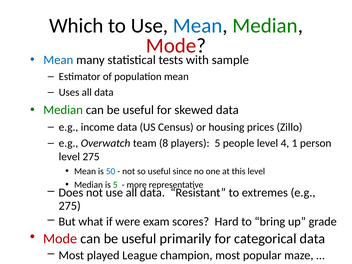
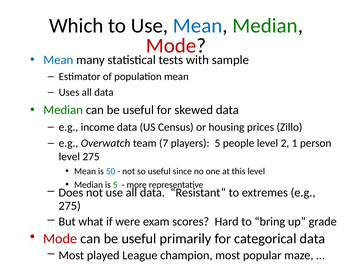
8: 8 -> 7
4: 4 -> 2
